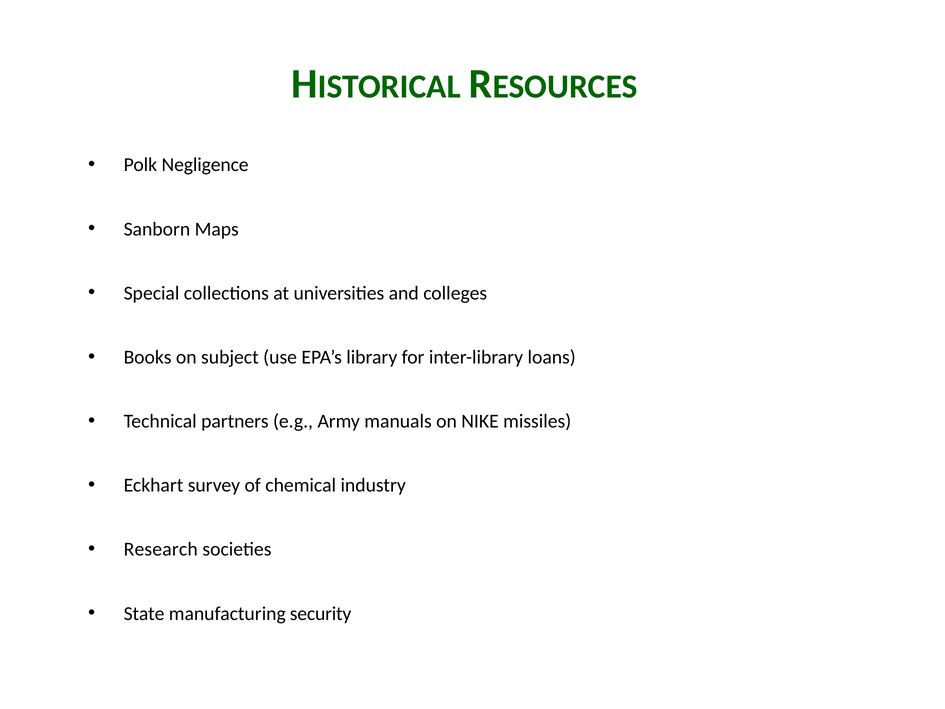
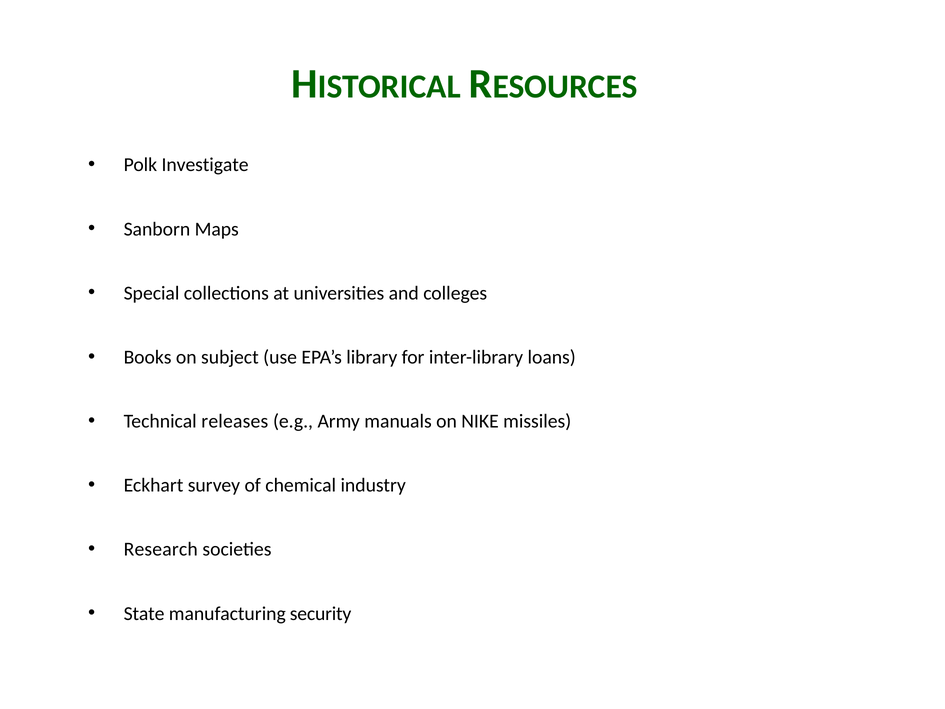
Negligence: Negligence -> Investigate
partners: partners -> releases
